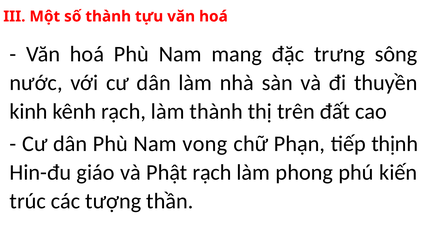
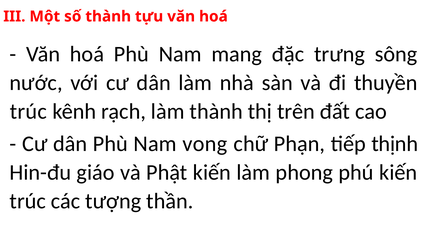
kinh at (29, 111): kinh -> trúc
Phật rạch: rạch -> kiến
